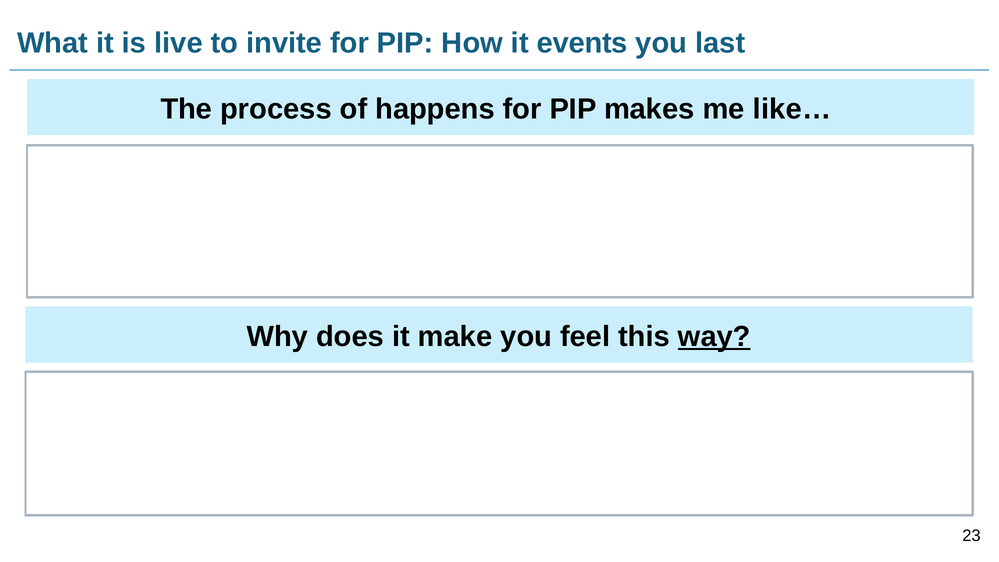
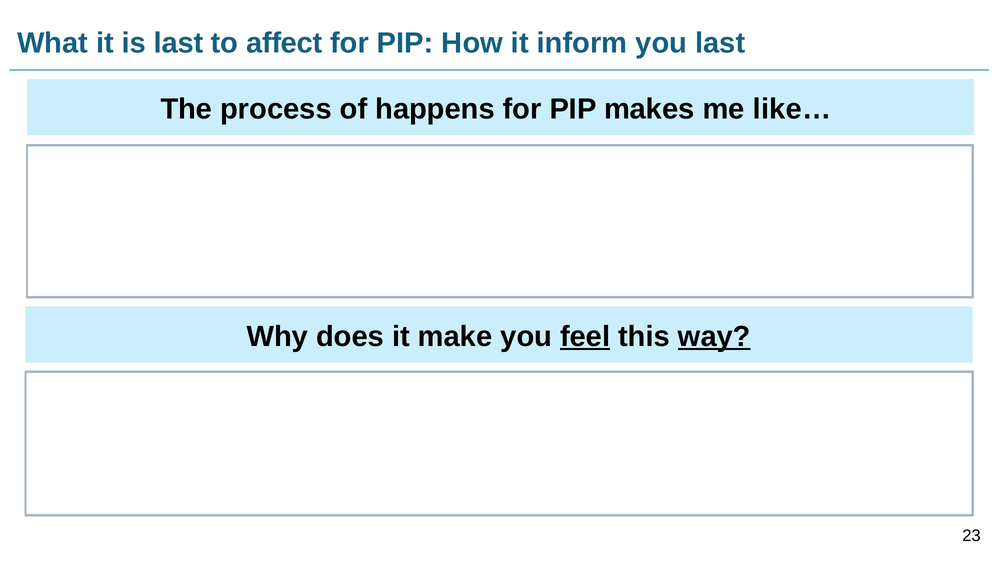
is live: live -> last
invite: invite -> affect
events: events -> inform
feel underline: none -> present
